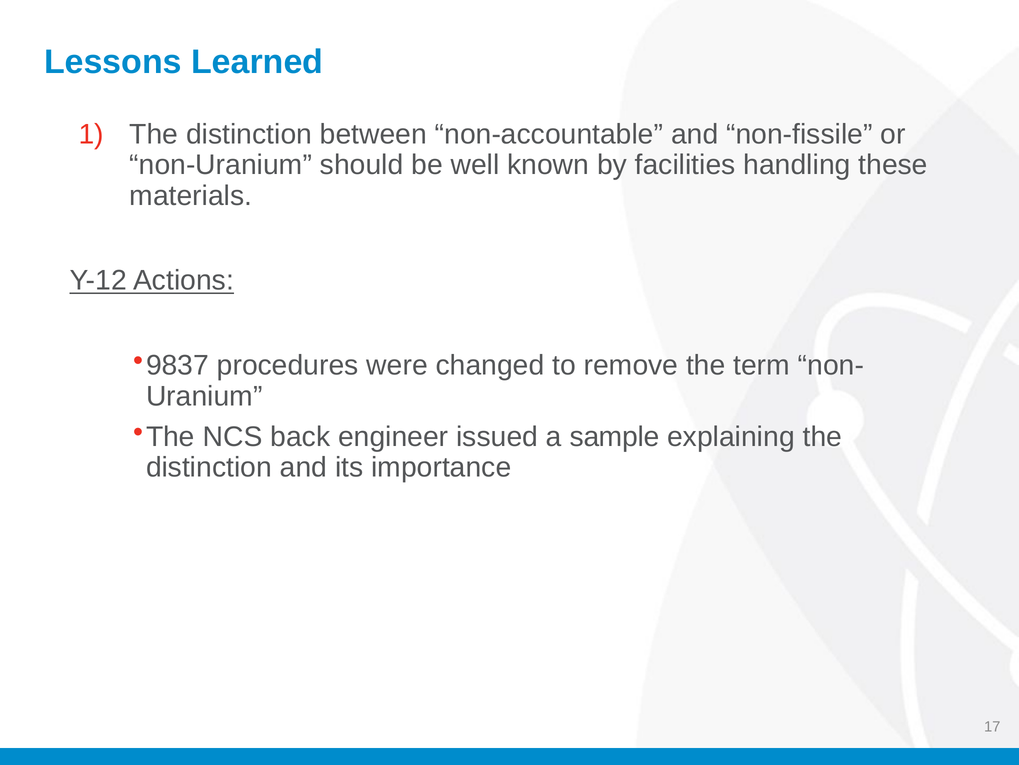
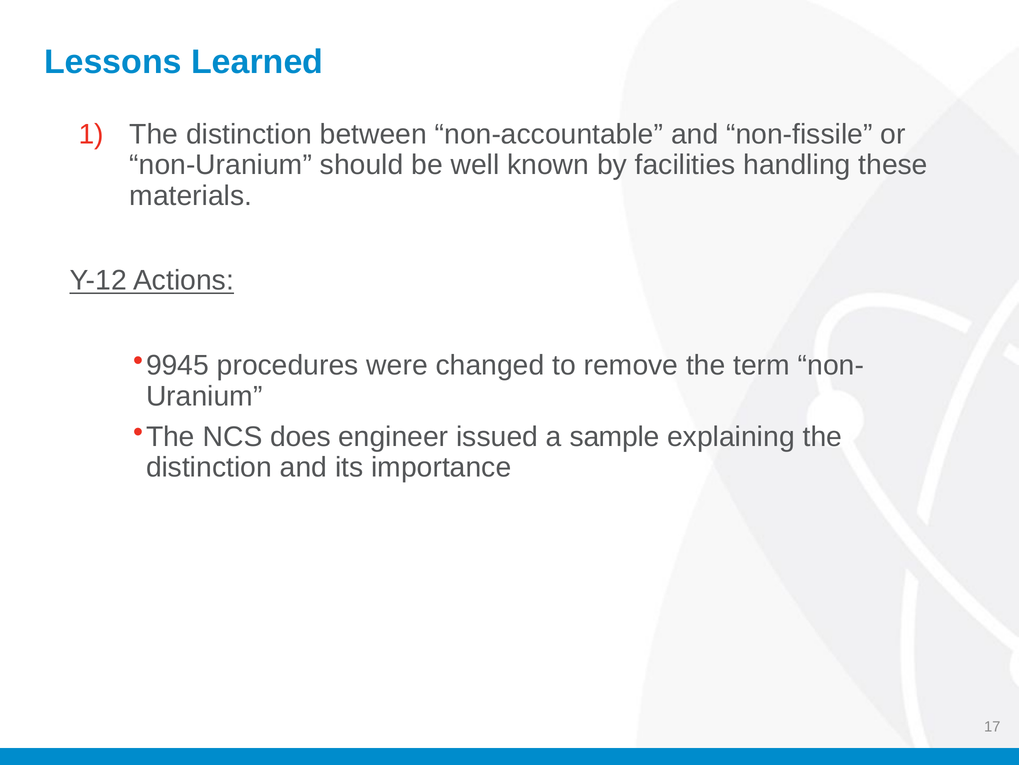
9837: 9837 -> 9945
back: back -> does
